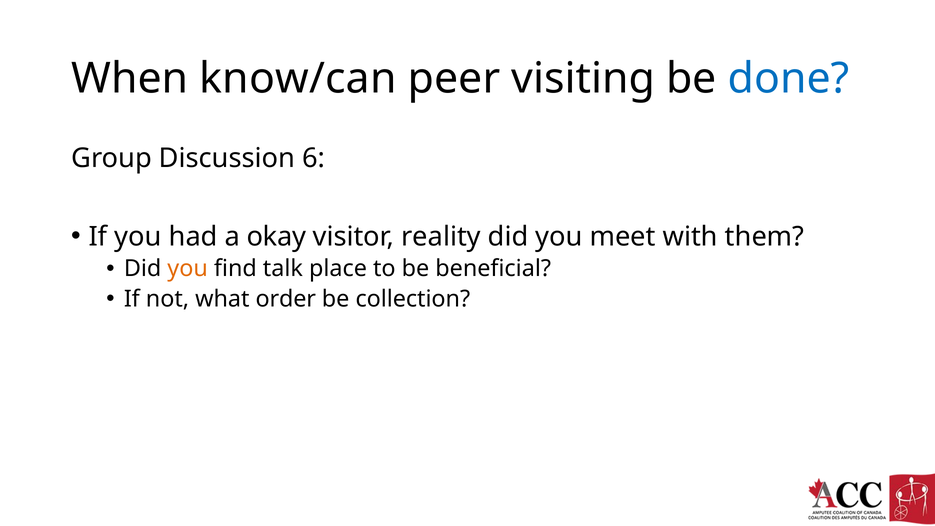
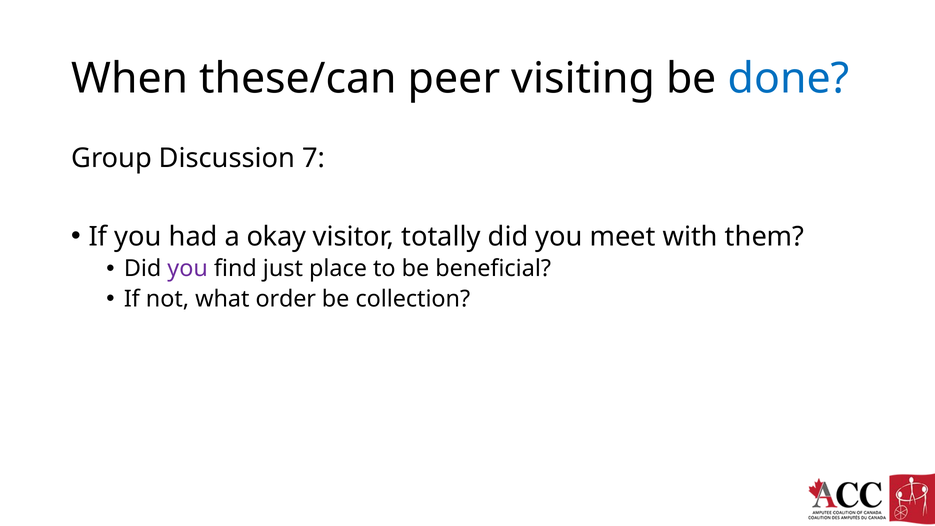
know/can: know/can -> these/can
6: 6 -> 7
reality: reality -> totally
you at (188, 269) colour: orange -> purple
talk: talk -> just
